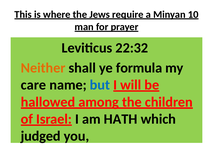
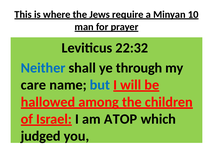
Neither colour: orange -> blue
formula: formula -> through
HATH: HATH -> ATOP
